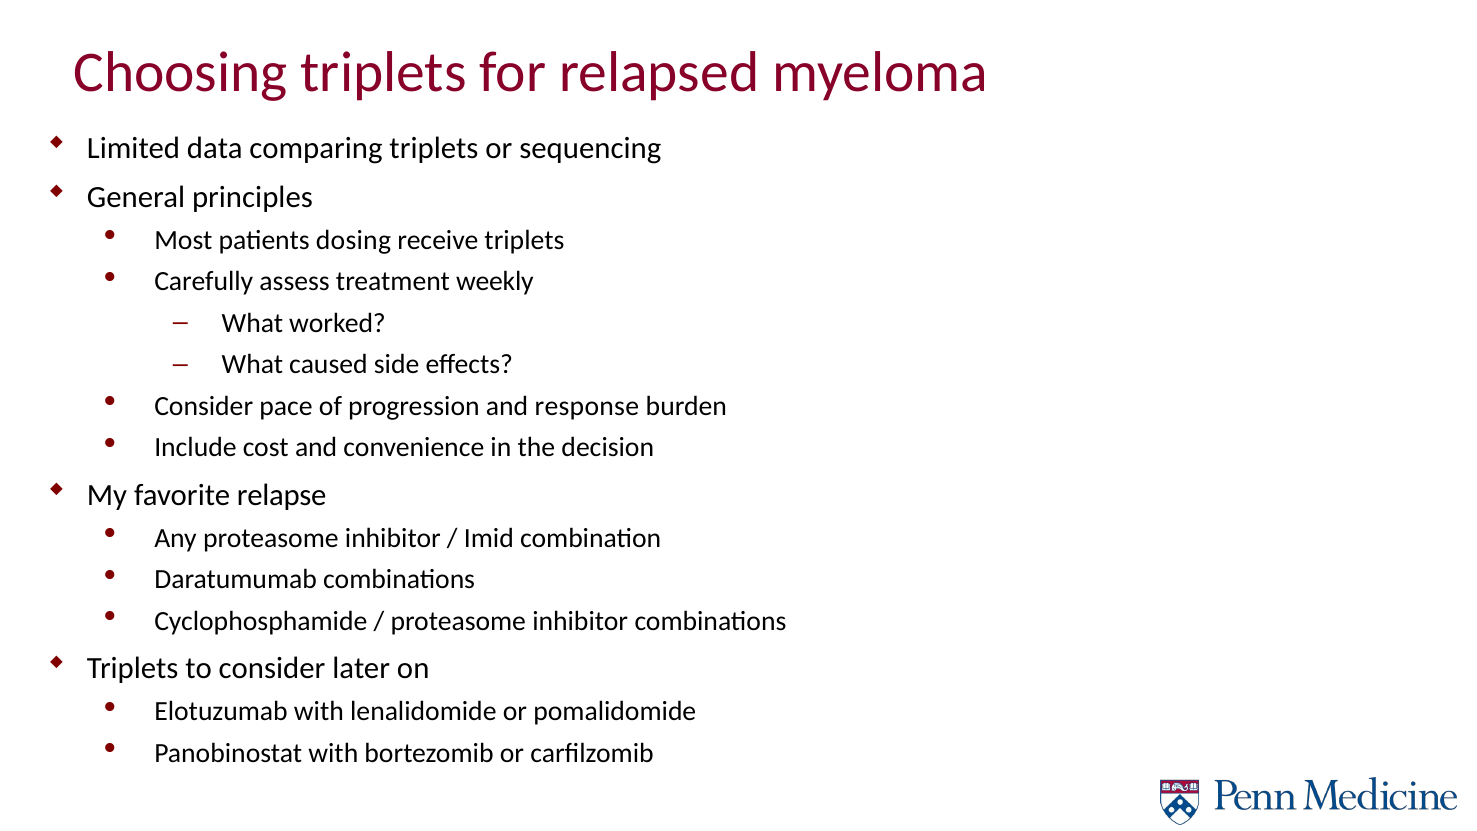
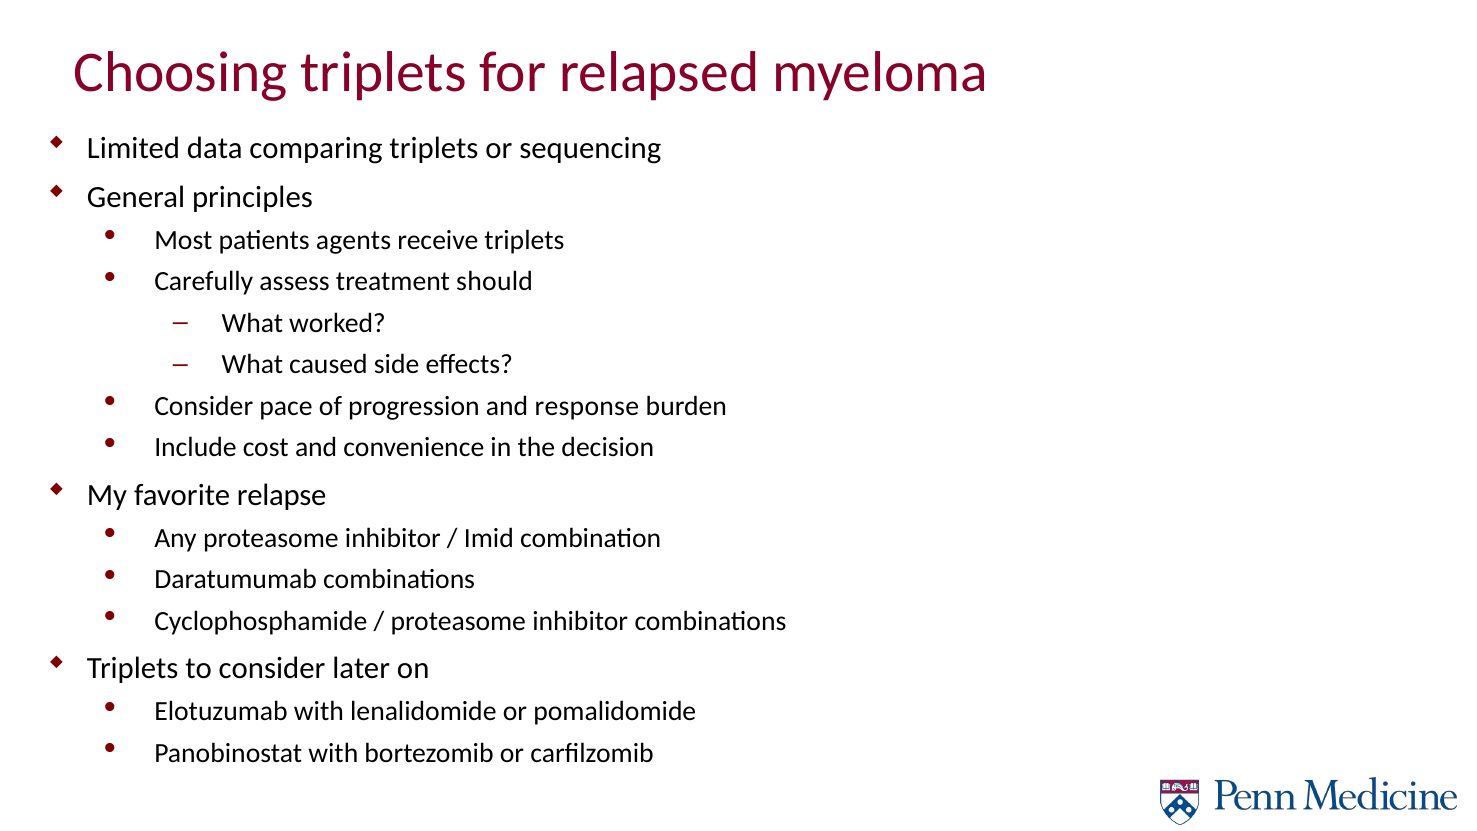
dosing: dosing -> agents
weekly: weekly -> should
